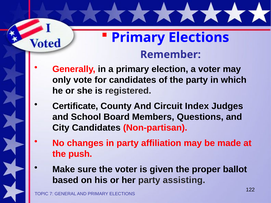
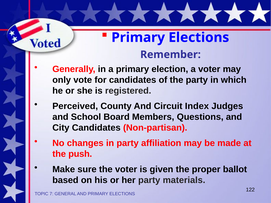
Certificate: Certificate -> Perceived
assisting: assisting -> materials
